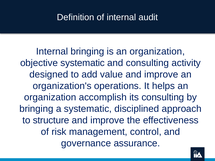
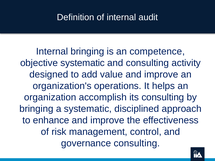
is an organization: organization -> competence
structure: structure -> enhance
governance assurance: assurance -> consulting
